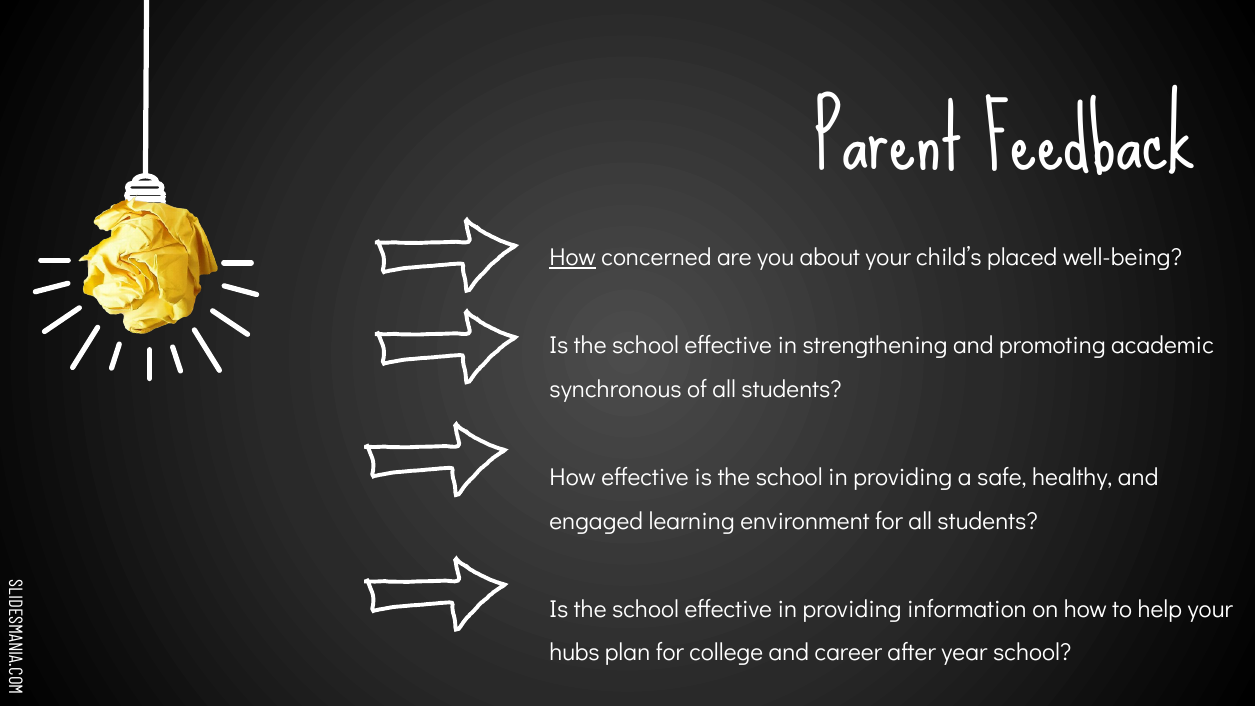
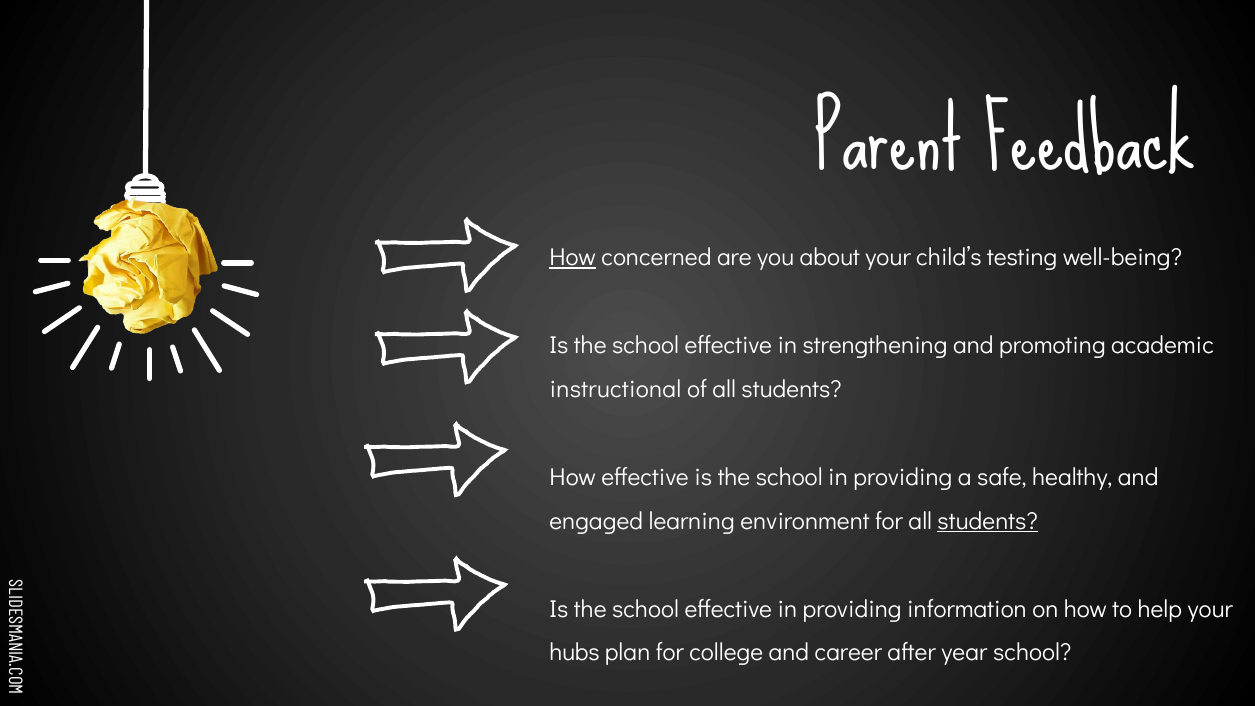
placed: placed -> testing
synchronous: synchronous -> instructional
students at (988, 521) underline: none -> present
